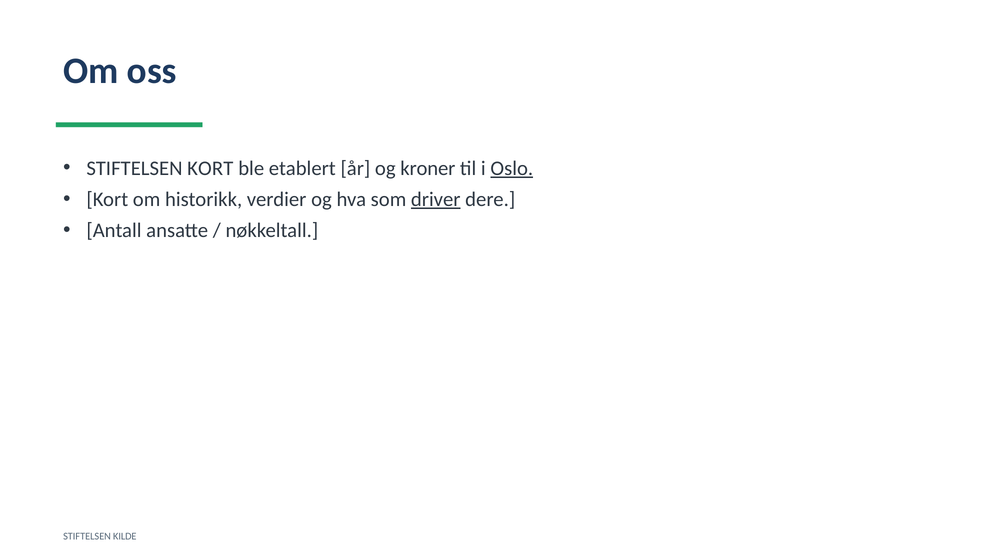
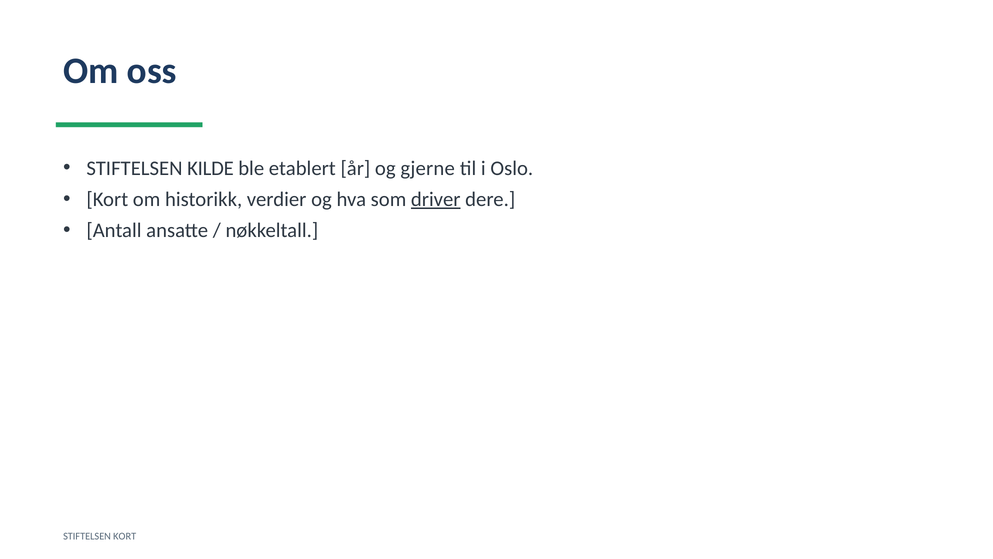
STIFTELSEN KORT: KORT -> KILDE
kroner: kroner -> gjerne
Oslo underline: present -> none
STIFTELSEN KILDE: KILDE -> KORT
